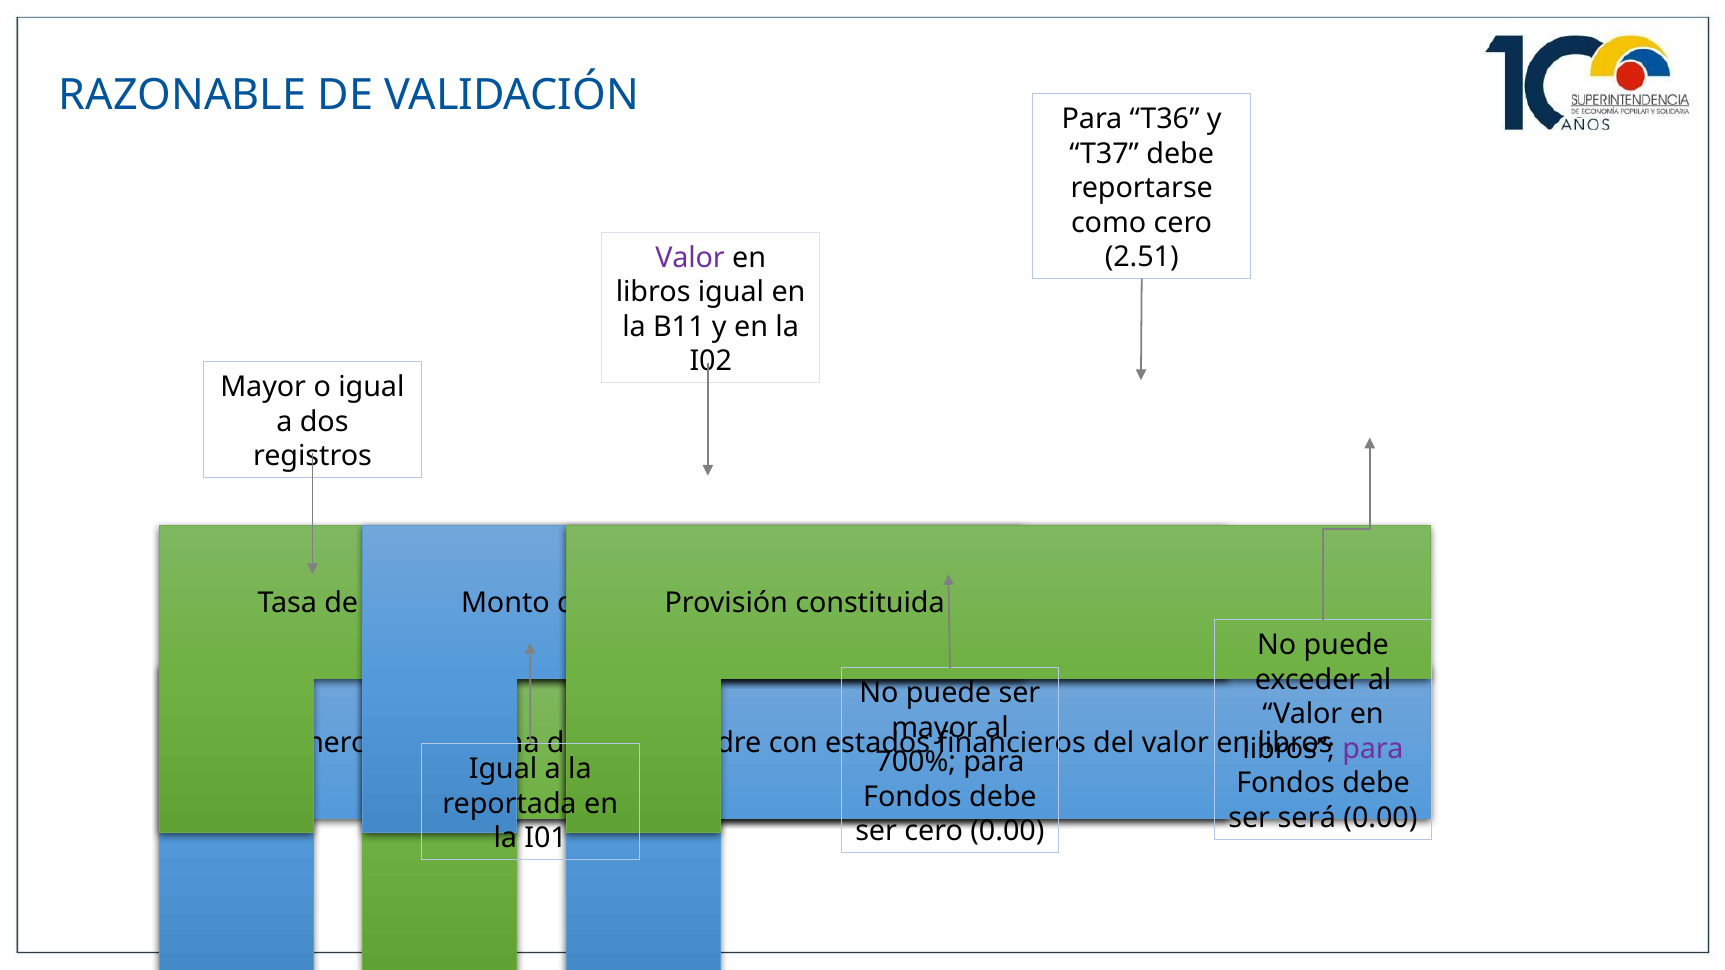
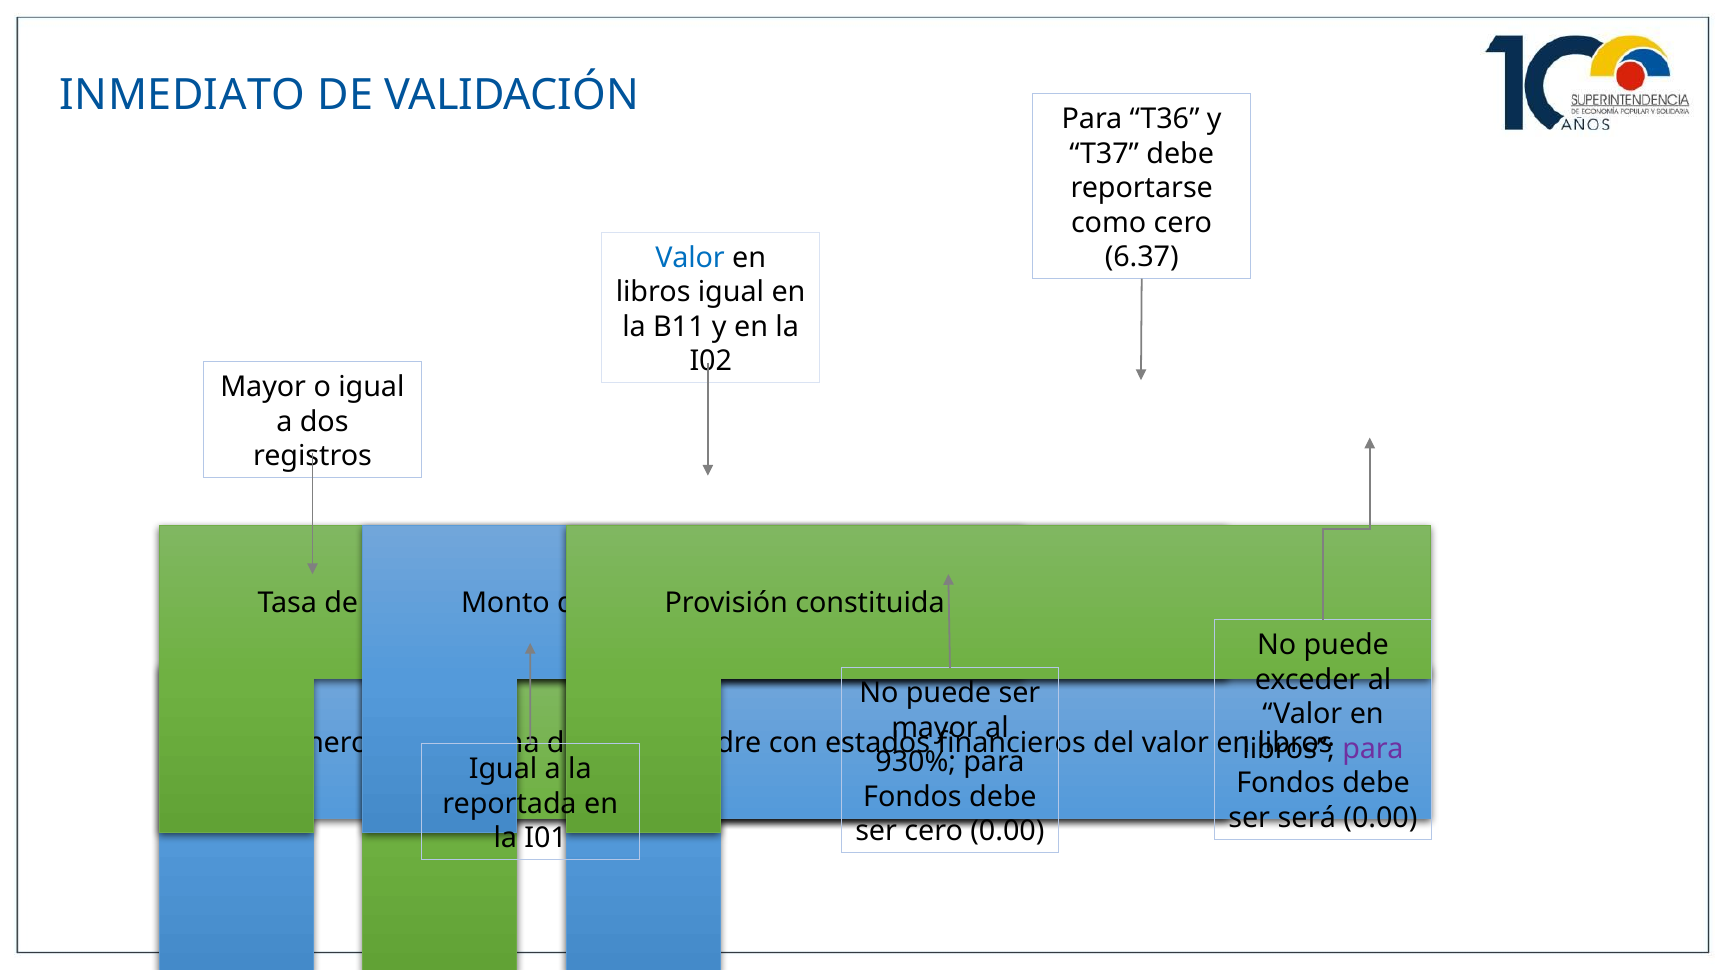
RAZONABLE: RAZONABLE -> INMEDIATO
2.51: 2.51 -> 6.37
Valor at (690, 258) colour: purple -> blue
700%: 700% -> 930%
